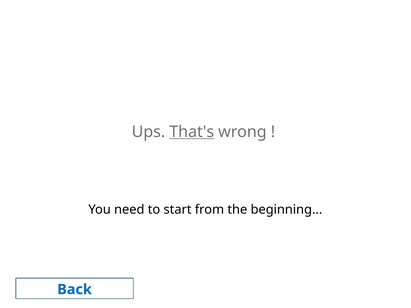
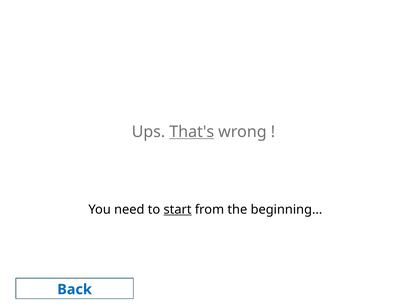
start underline: none -> present
